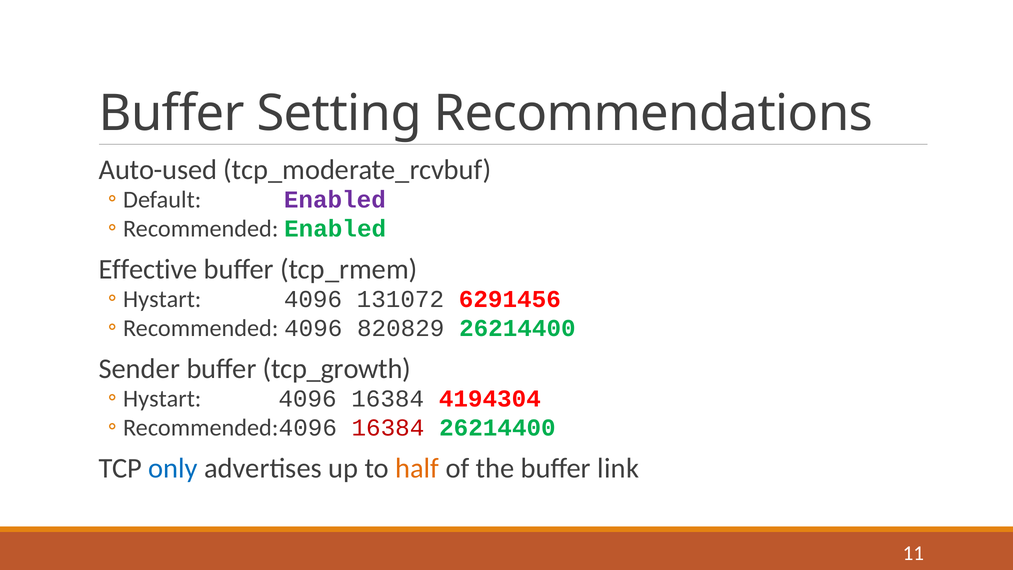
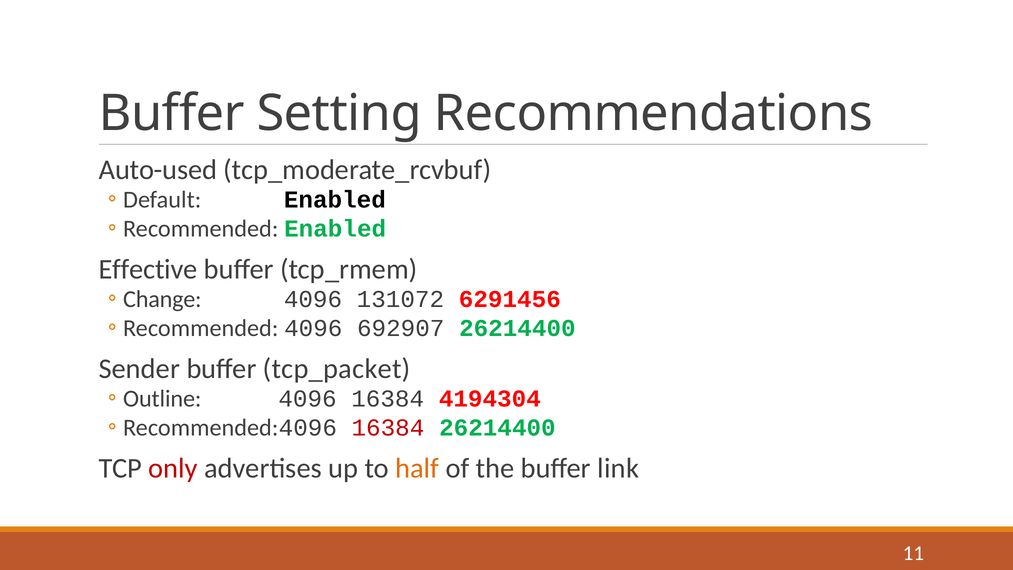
Enabled at (335, 200) colour: purple -> black
Hystart at (162, 299): Hystart -> Change
820829: 820829 -> 692907
tcp_growth: tcp_growth -> tcp_packet
Hystart at (162, 398): Hystart -> Outline
only colour: blue -> red
